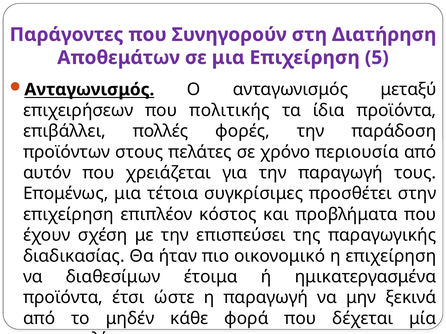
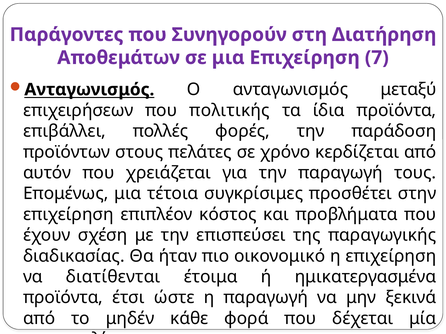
5: 5 -> 7
περιουσία: περιουσία -> κερδίζεται
διαθεσίμων: διαθεσίμων -> διατίθενται
